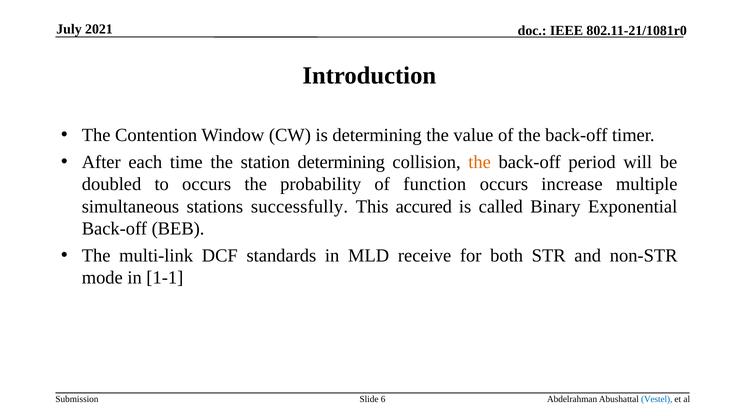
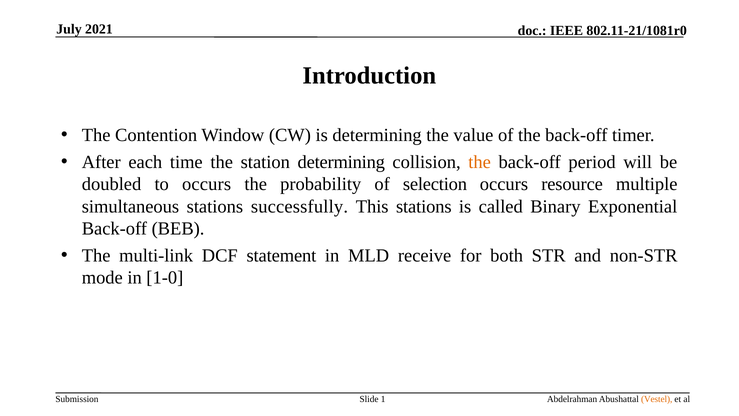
function: function -> selection
increase: increase -> resource
This accured: accured -> stations
standards: standards -> statement
1-1: 1-1 -> 1-0
6: 6 -> 1
Vestel colour: blue -> orange
